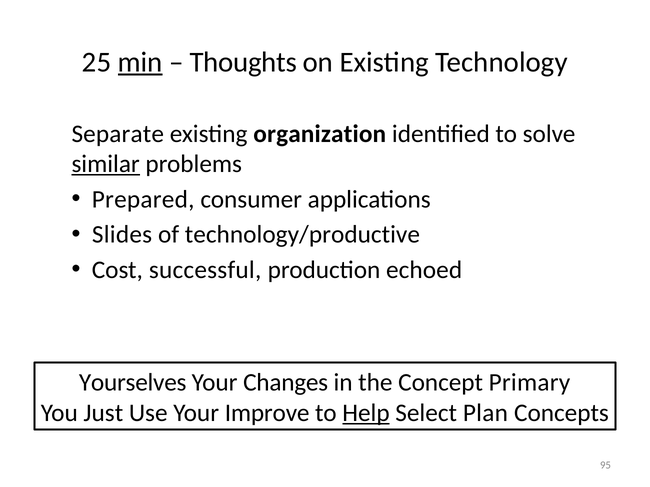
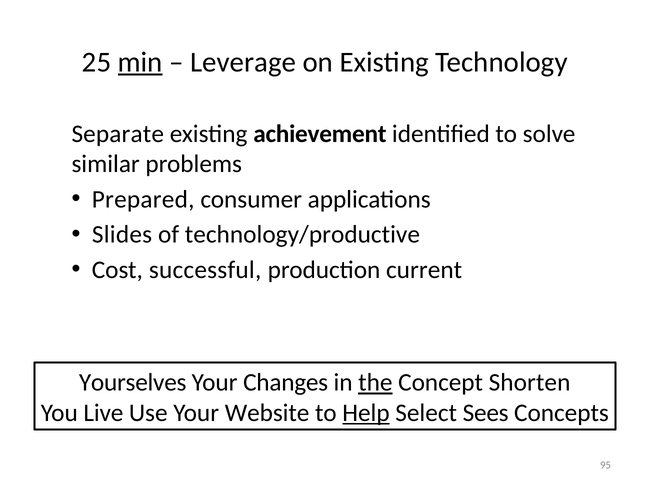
Thoughts: Thoughts -> Leverage
organization: organization -> achievement
similar underline: present -> none
echoed: echoed -> current
the underline: none -> present
Primary: Primary -> Shorten
Just: Just -> Live
Improve: Improve -> Website
Plan: Plan -> Sees
